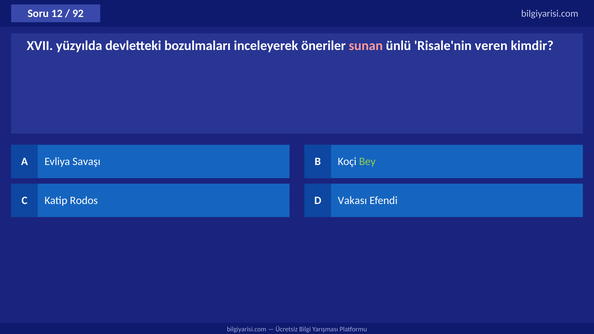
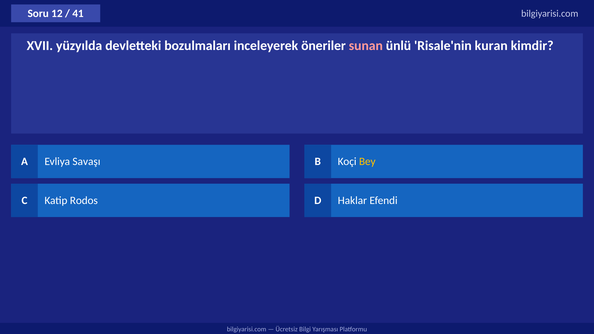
92: 92 -> 41
veren: veren -> kuran
Bey colour: light green -> yellow
Vakası: Vakası -> Haklar
